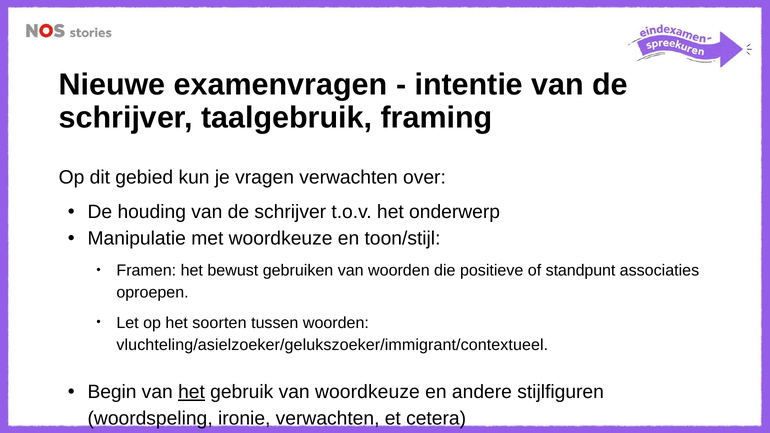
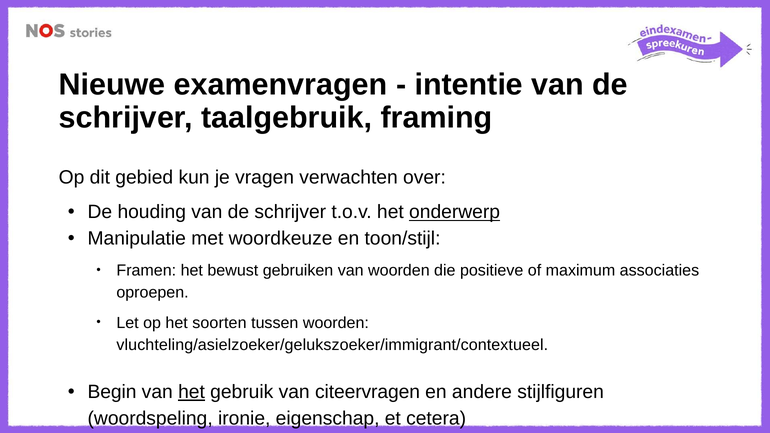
onderwerp underline: none -> present
standpunt: standpunt -> maximum
van woordkeuze: woordkeuze -> citeervragen
ironie verwachten: verwachten -> eigenschap
